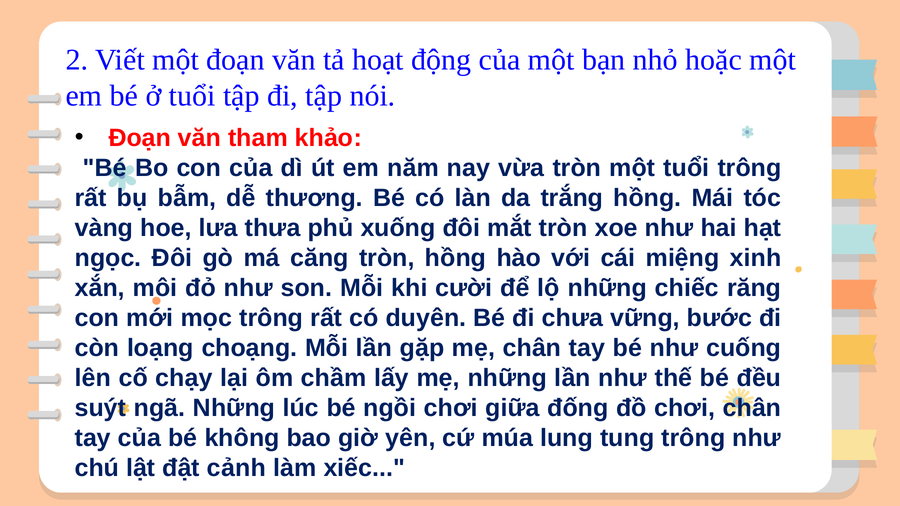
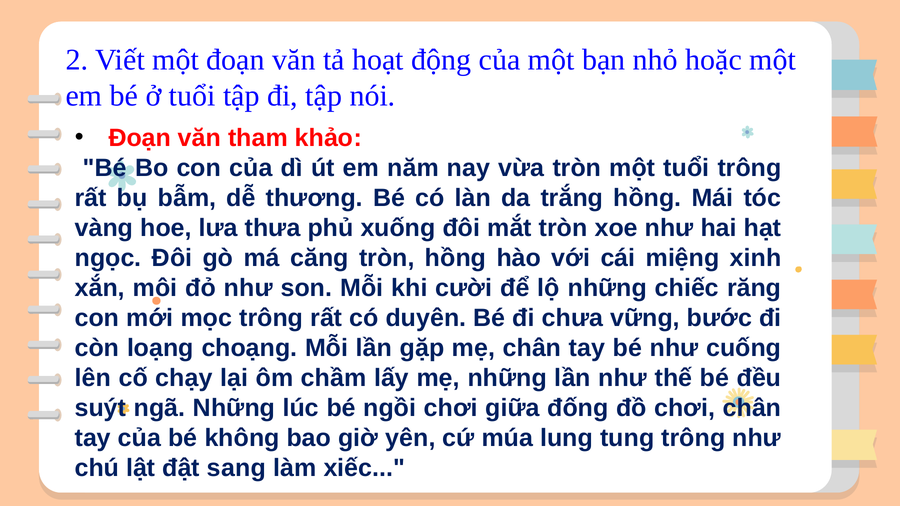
cảnh: cảnh -> sang
